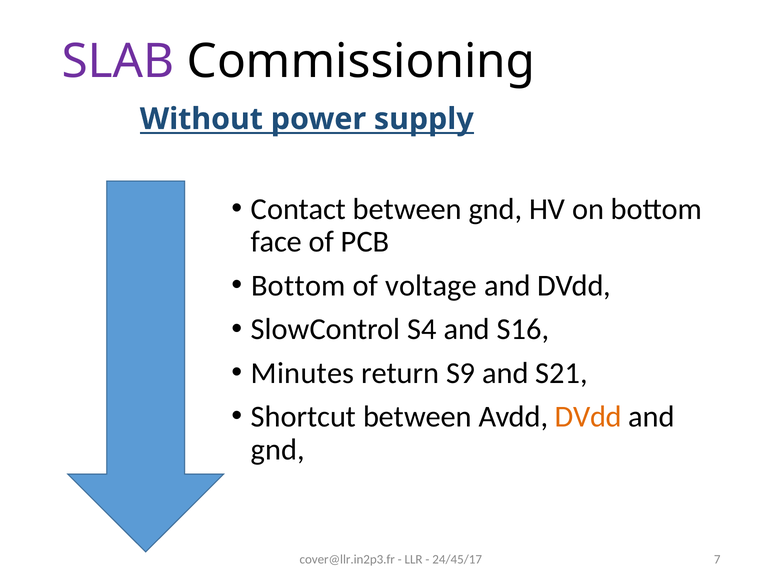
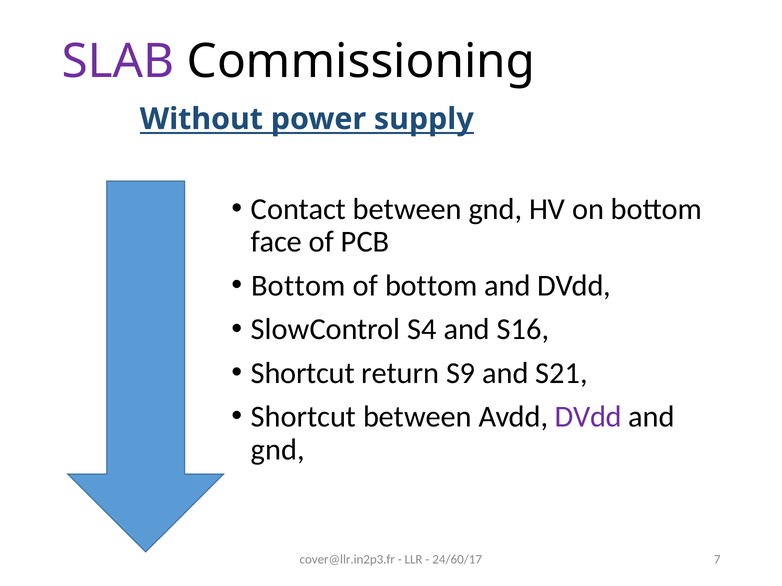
of voltage: voltage -> bottom
Minutes at (303, 373): Minutes -> Shortcut
DVdd at (588, 417) colour: orange -> purple
24/45/17: 24/45/17 -> 24/60/17
